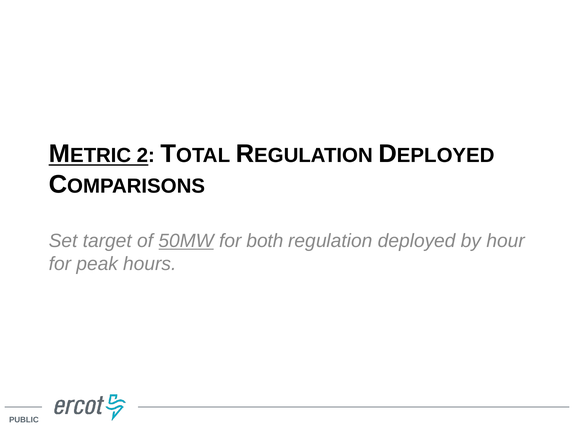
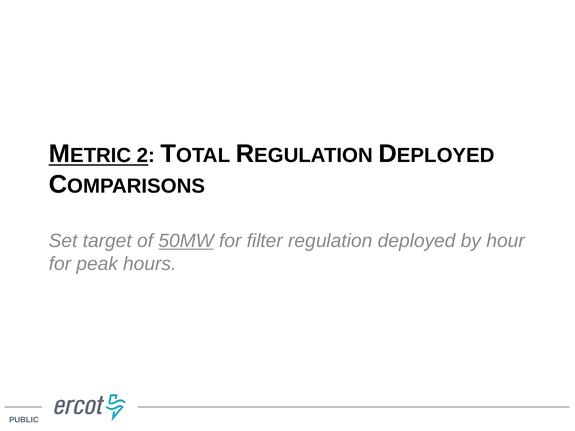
both: both -> filter
